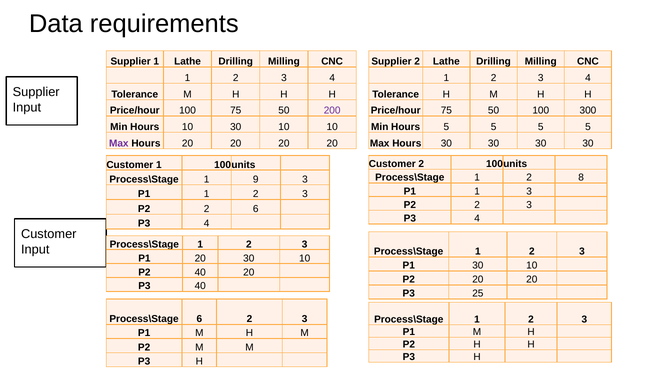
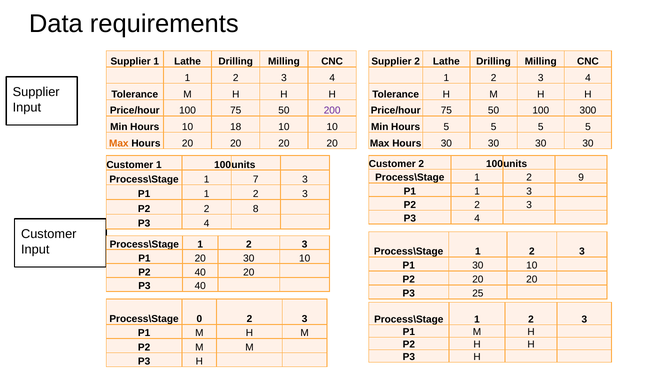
10 30: 30 -> 18
Max at (119, 143) colour: purple -> orange
8: 8 -> 9
9: 9 -> 7
2 6: 6 -> 8
Process\Stage 6: 6 -> 0
